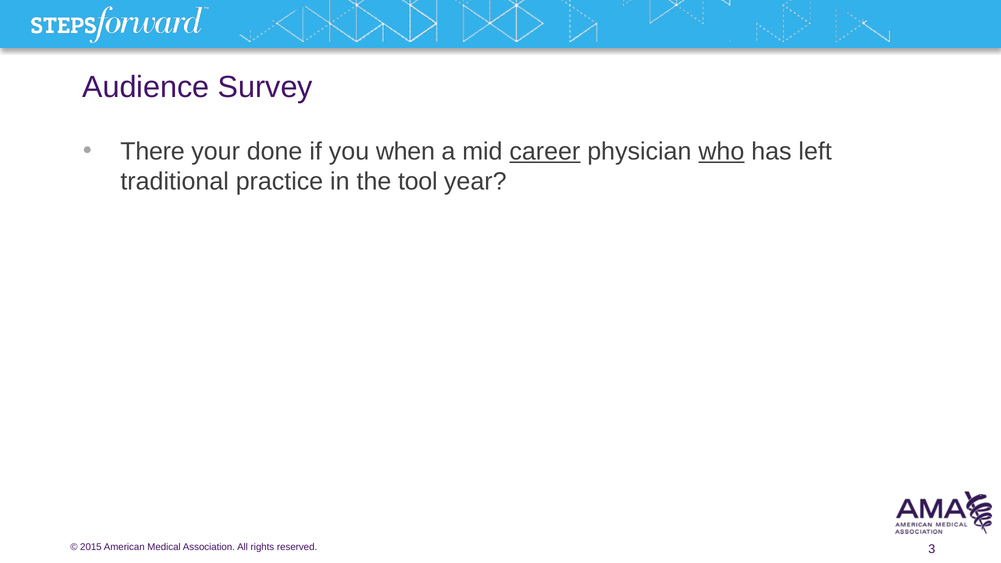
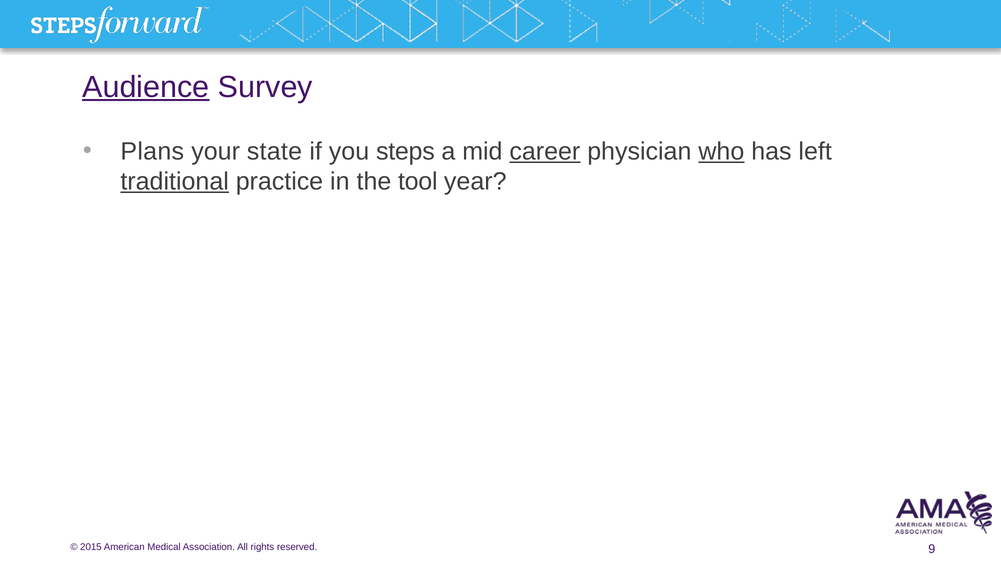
Audience underline: none -> present
There: There -> Plans
done: done -> state
when: when -> steps
traditional underline: none -> present
3: 3 -> 9
